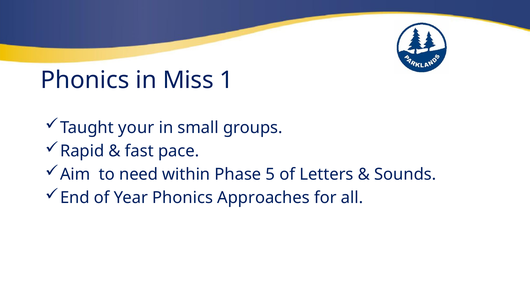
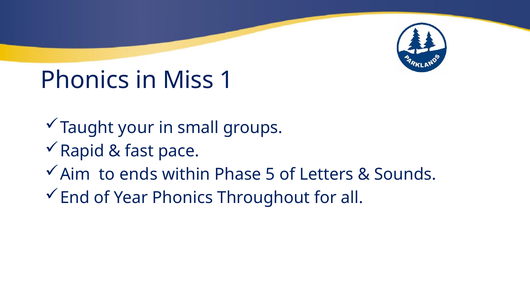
need: need -> ends
Approaches: Approaches -> Throughout
